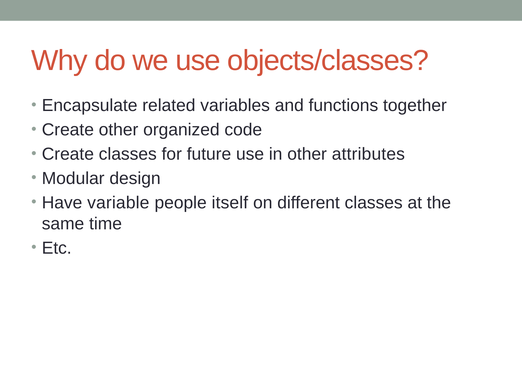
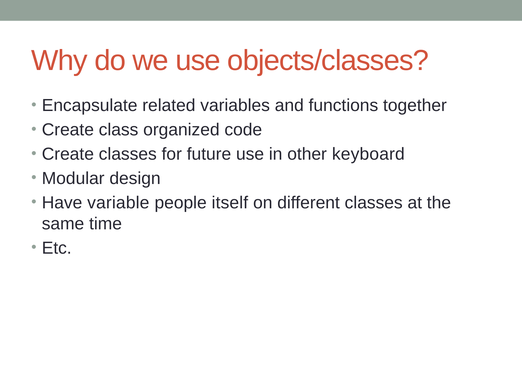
Create other: other -> class
attributes: attributes -> keyboard
